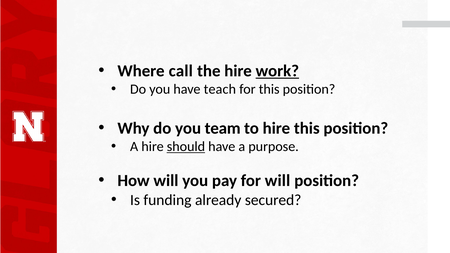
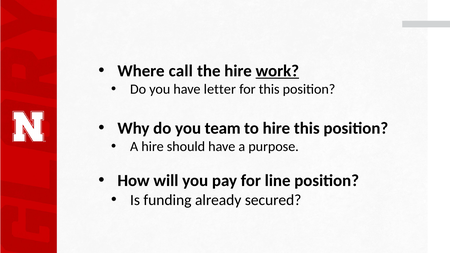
teach: teach -> letter
should underline: present -> none
for will: will -> line
